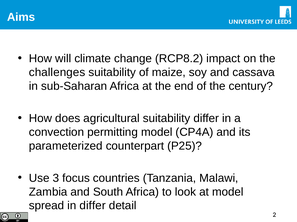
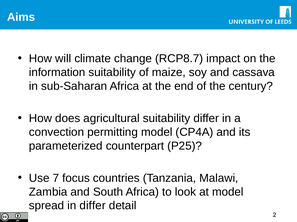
RCP8.2: RCP8.2 -> RCP8.7
challenges: challenges -> information
3: 3 -> 7
